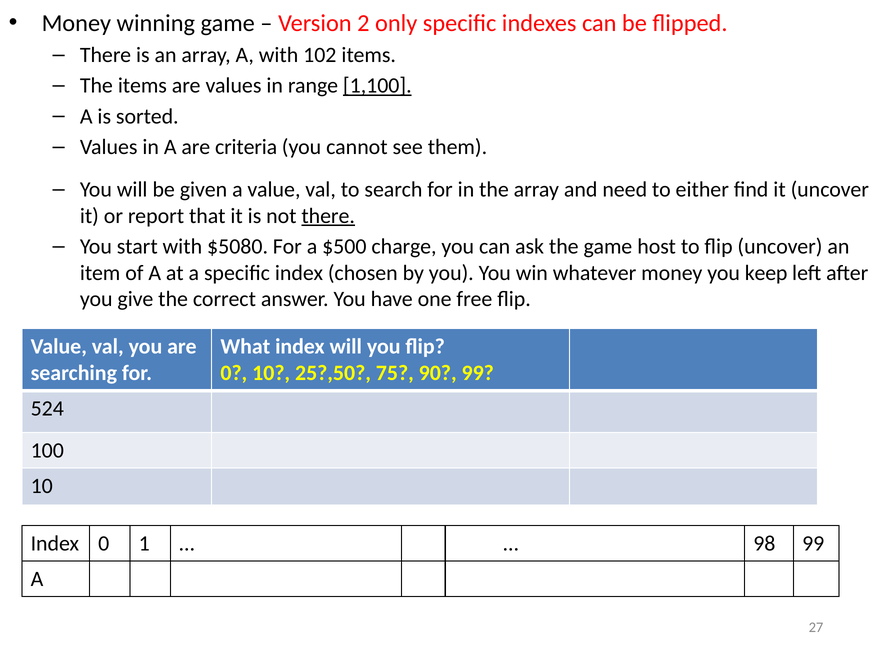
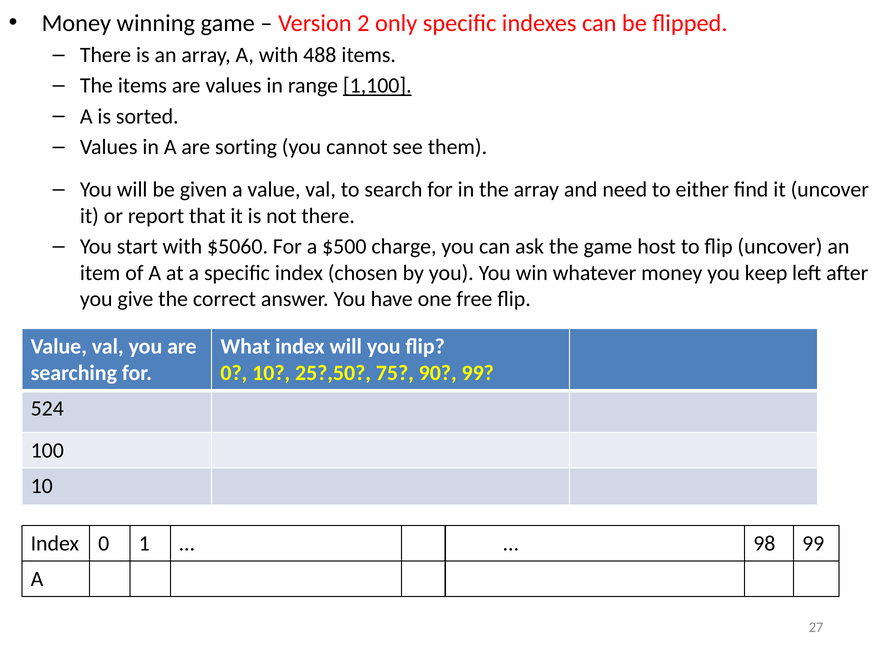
102: 102 -> 488
criteria: criteria -> sorting
there at (328, 216) underline: present -> none
$5080: $5080 -> $5060
